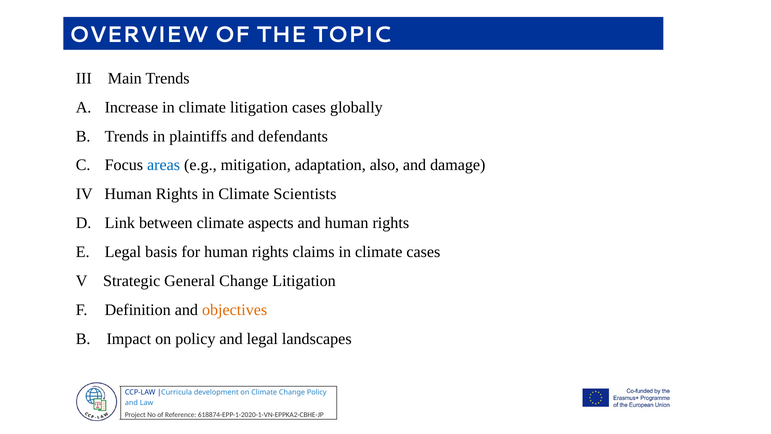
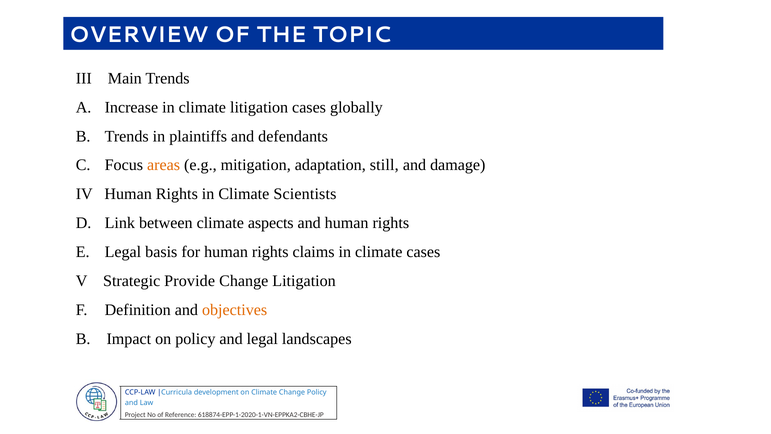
areas colour: blue -> orange
also: also -> still
General: General -> Provide
